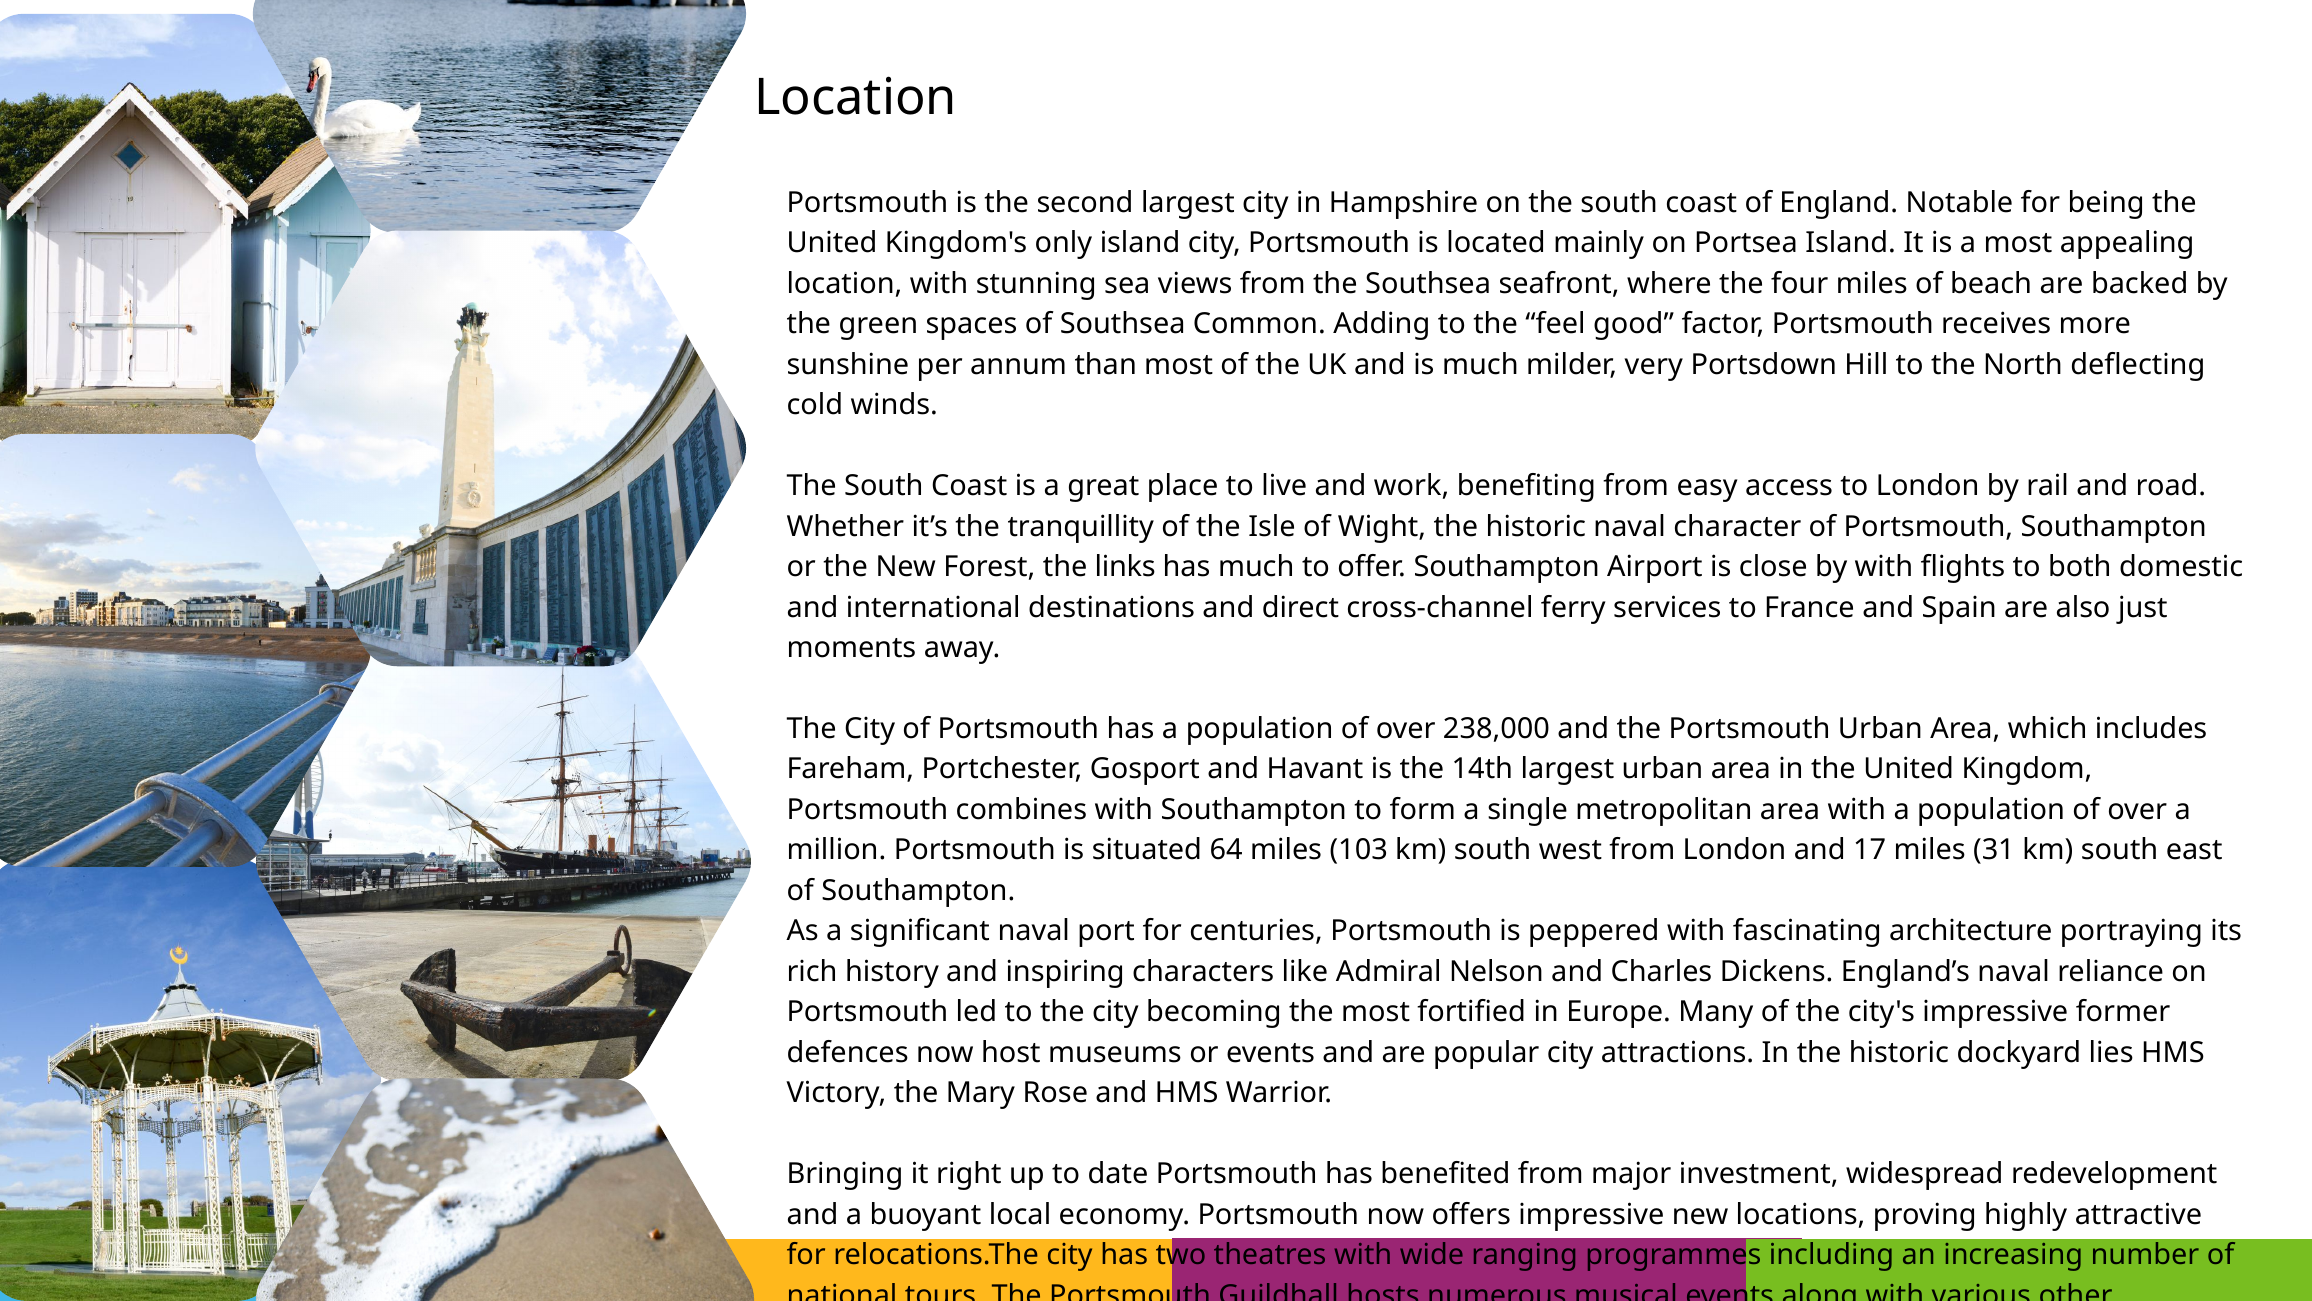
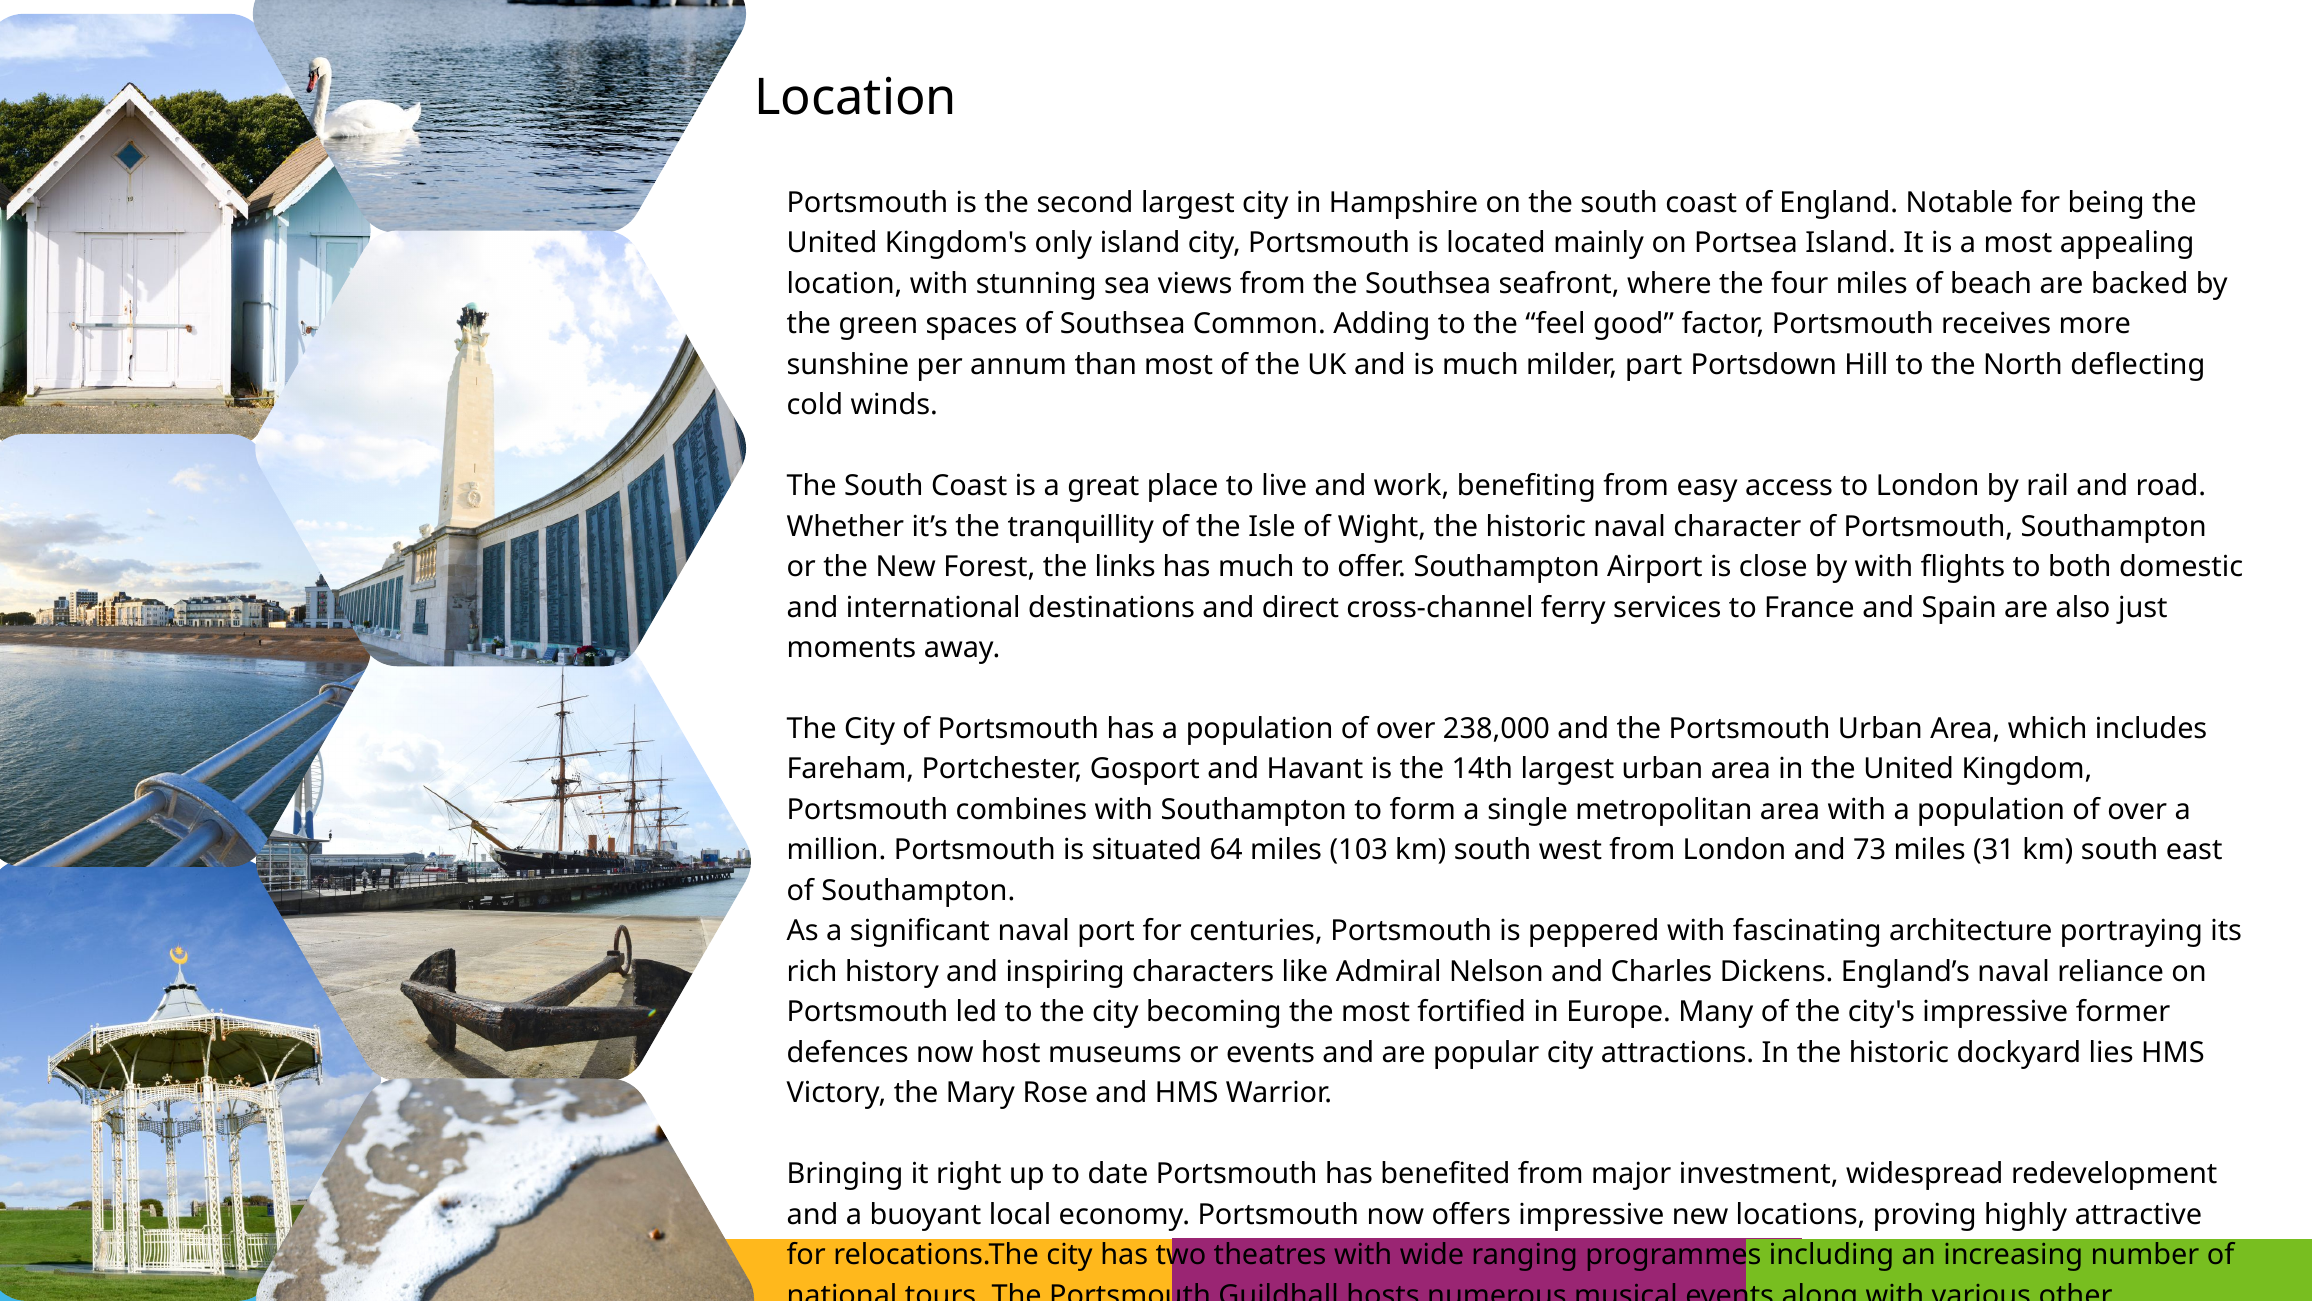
very: very -> part
17: 17 -> 73
